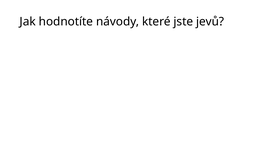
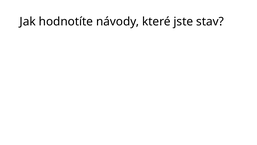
jevů: jevů -> stav
